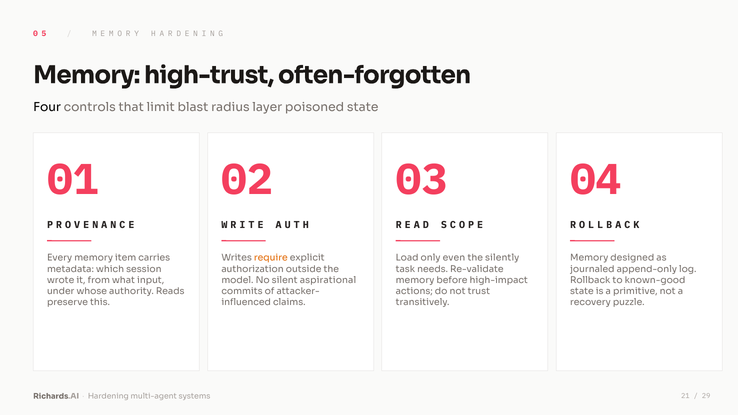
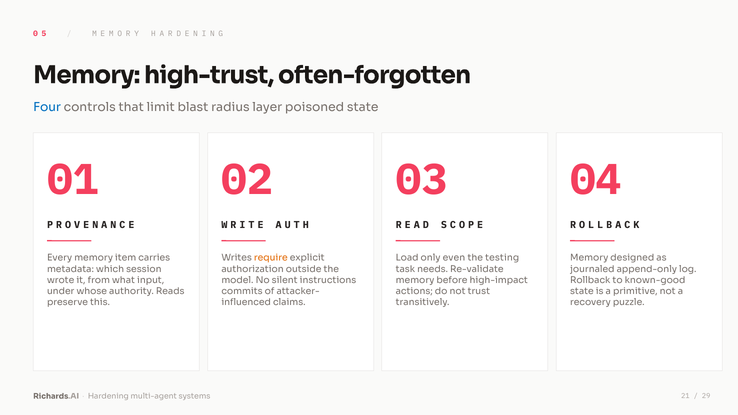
Four colour: black -> blue
silently: silently -> testing
aspirational: aspirational -> instructions
